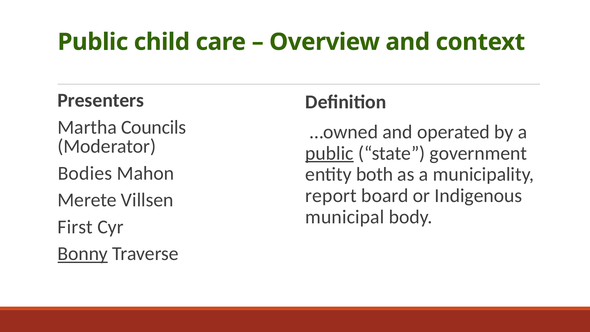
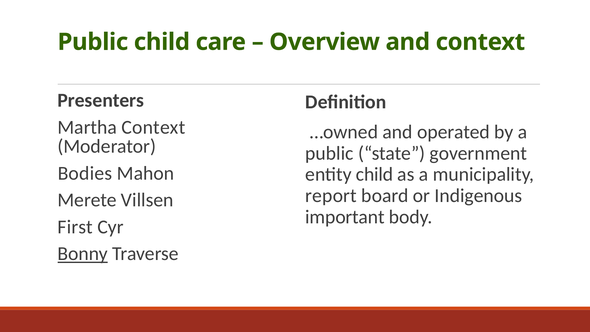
Martha Councils: Councils -> Context
public at (329, 153) underline: present -> none
entity both: both -> child
municipal: municipal -> important
